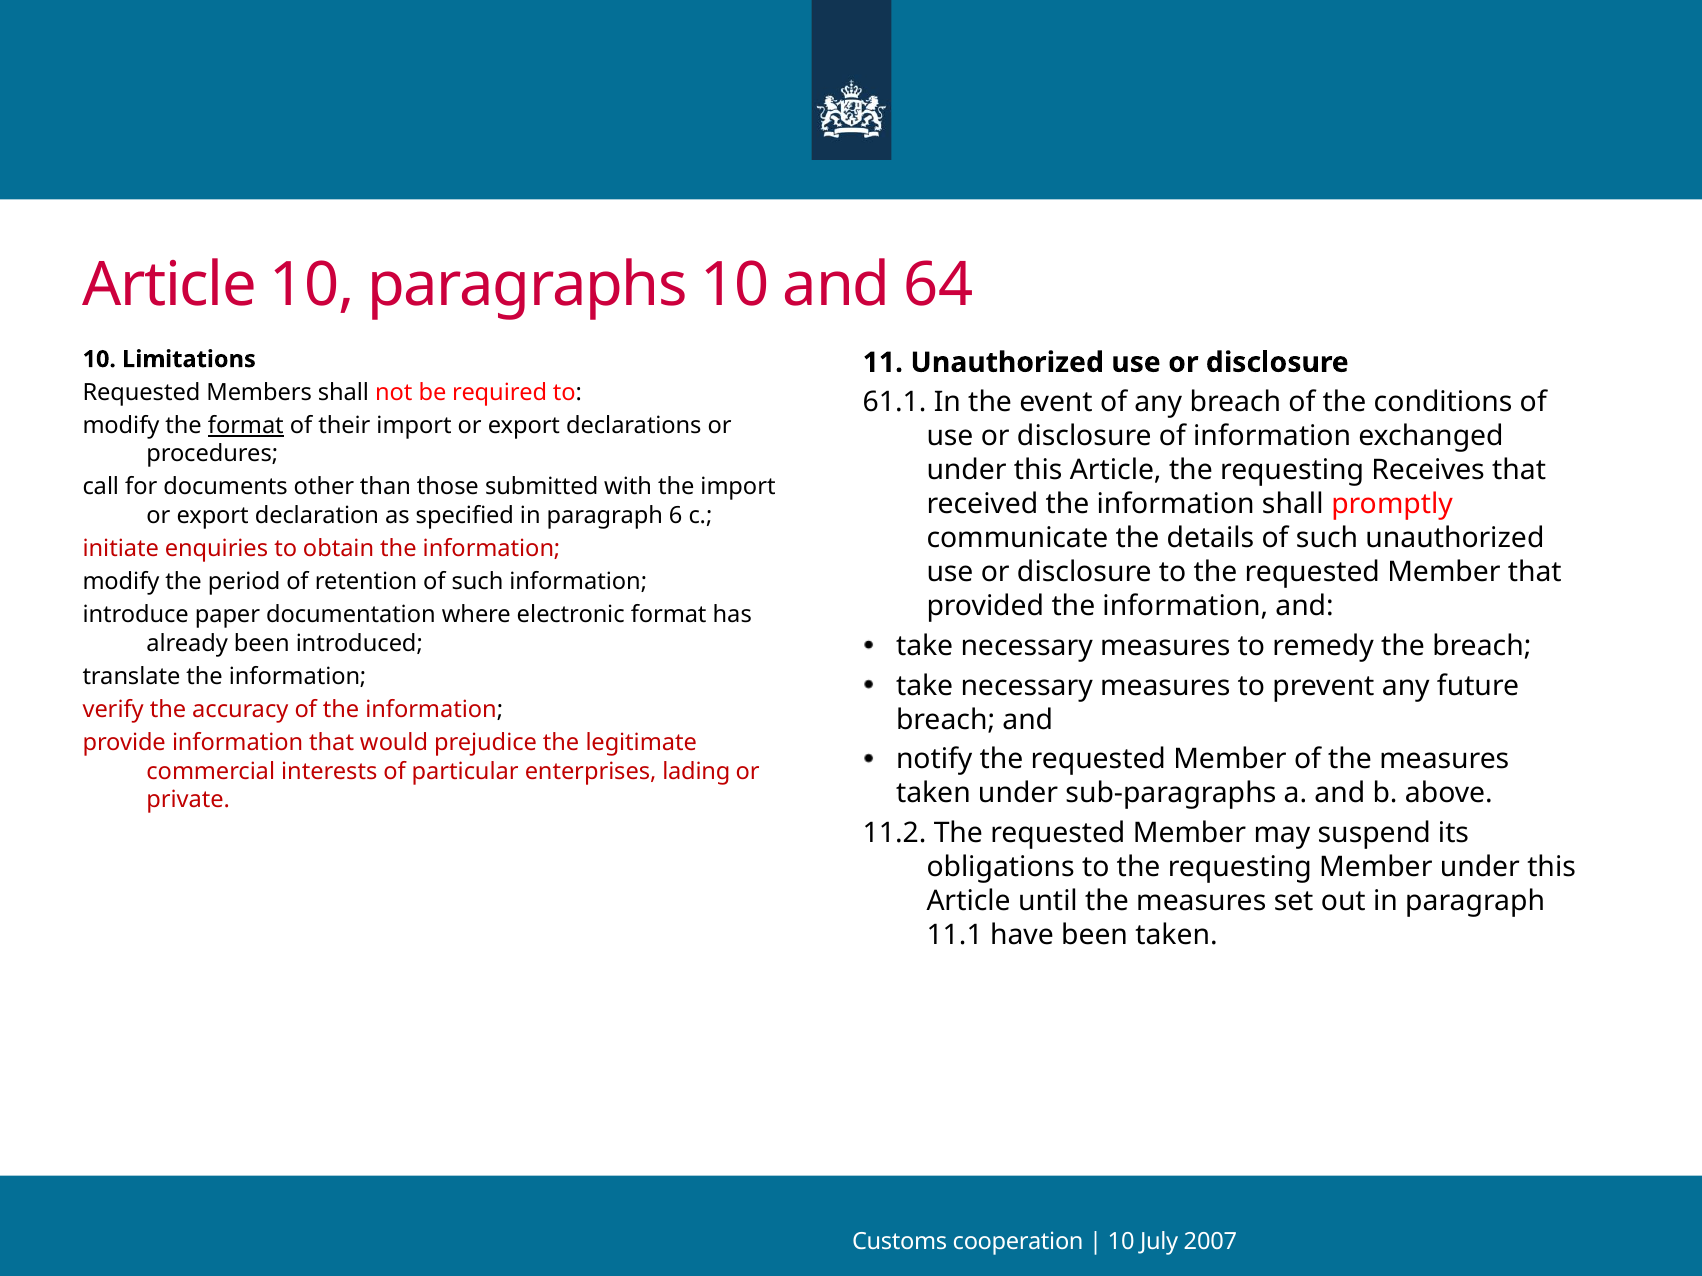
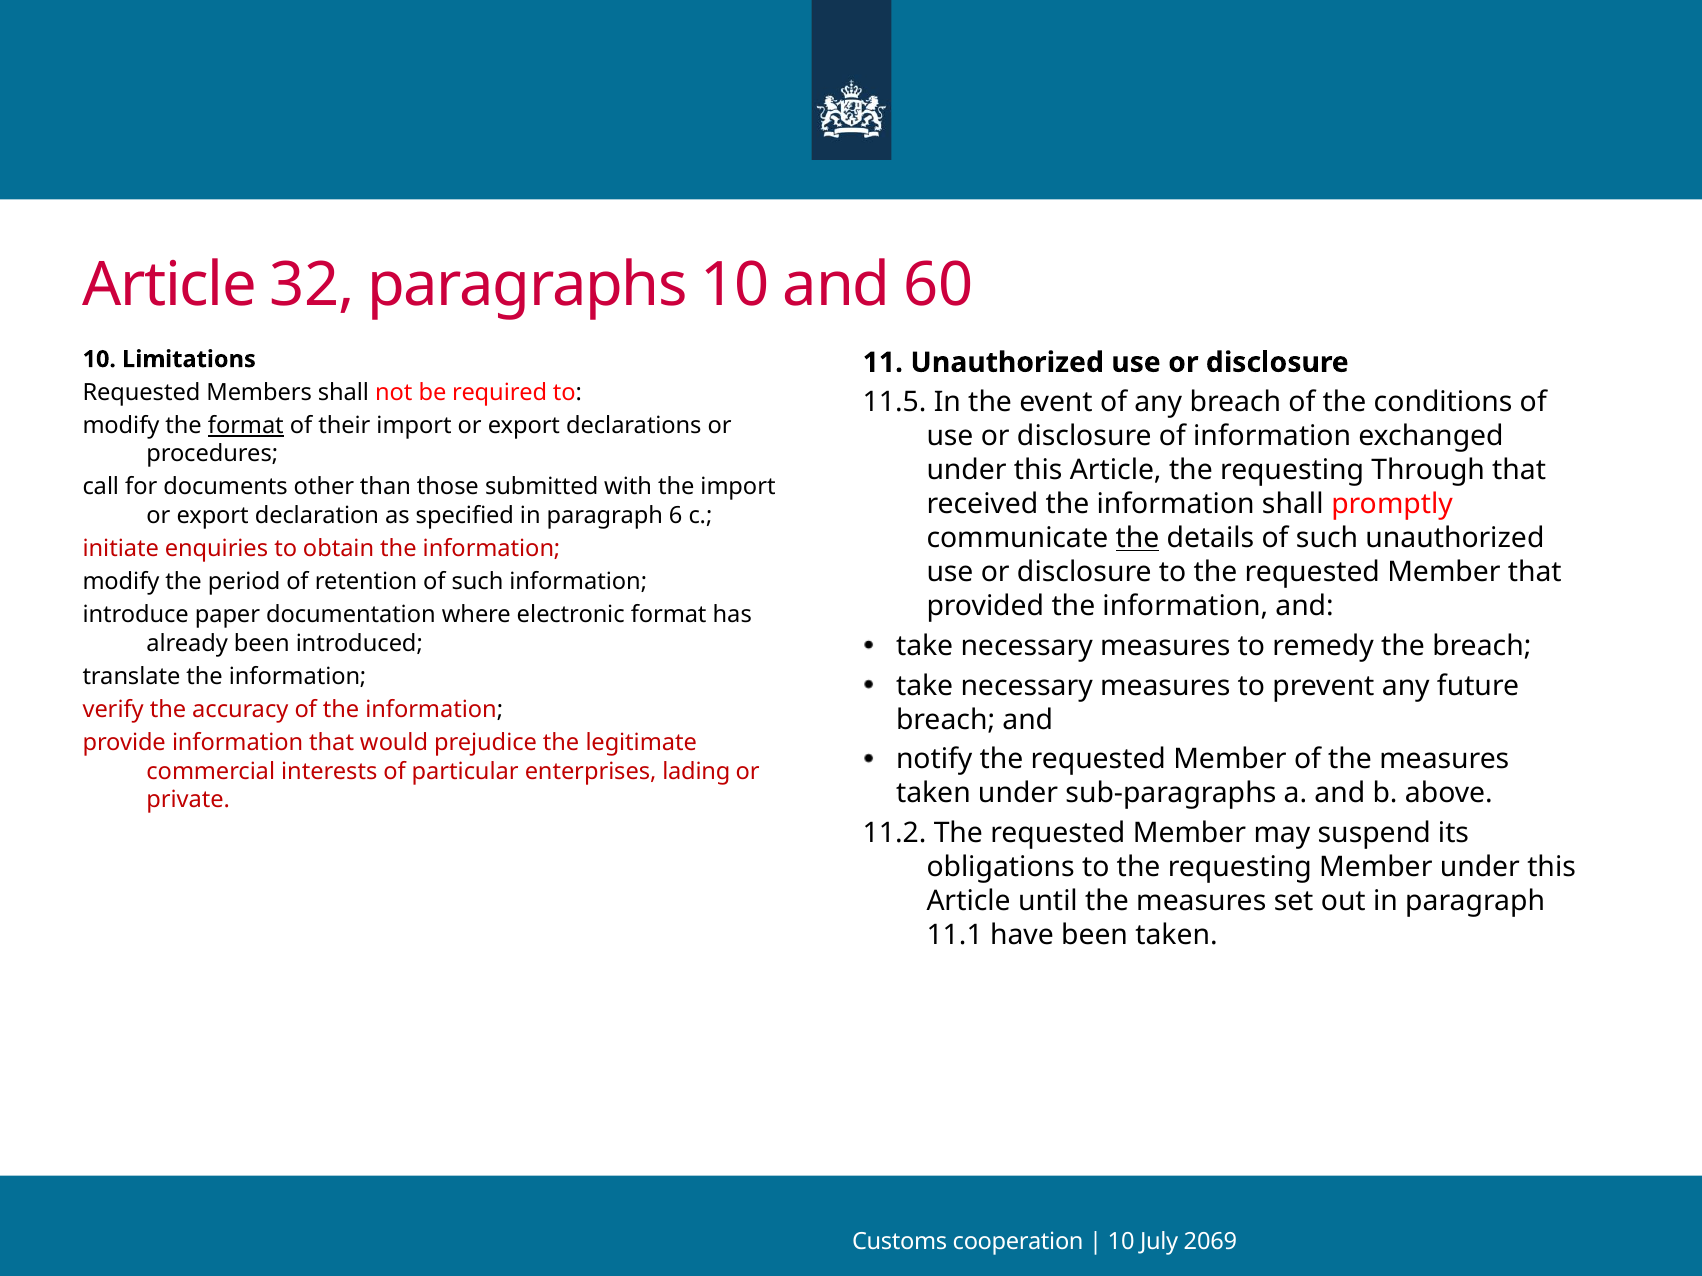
Article 10: 10 -> 32
64: 64 -> 60
61.1: 61.1 -> 11.5
Receives: Receives -> Through
the at (1137, 539) underline: none -> present
2007: 2007 -> 2069
